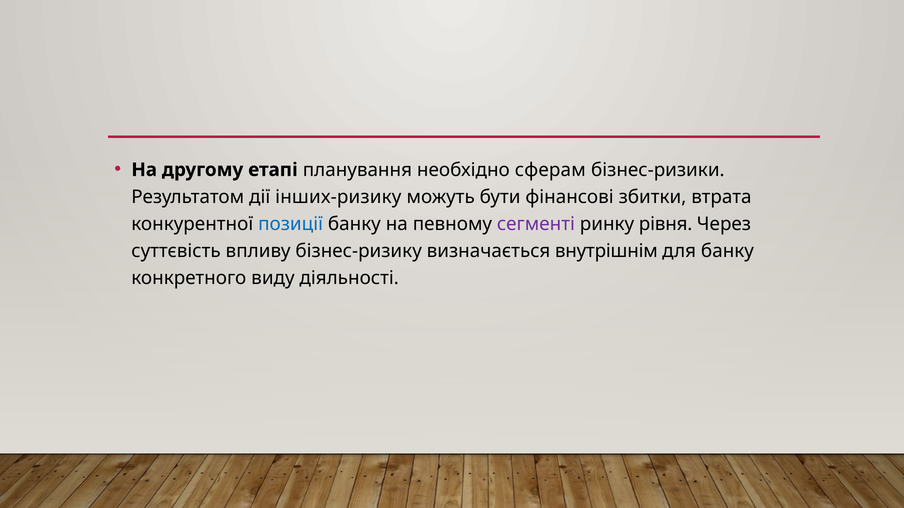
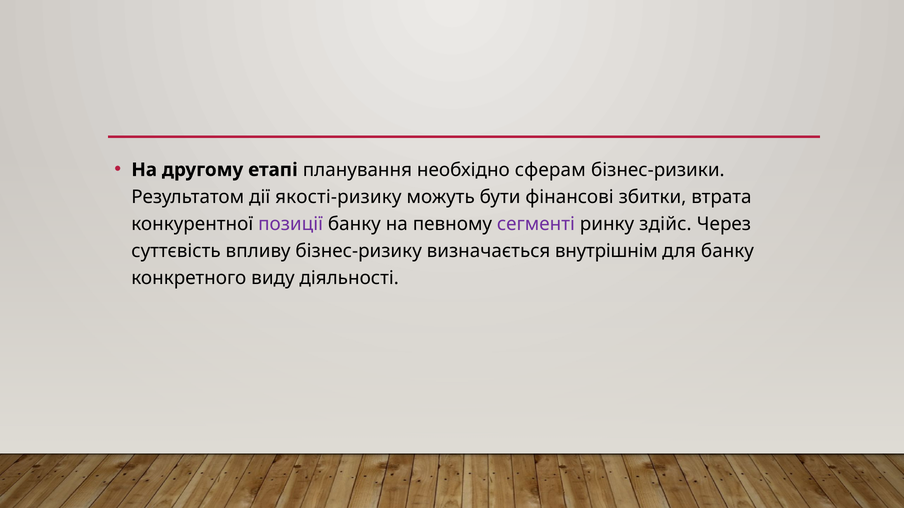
інших-ризику: інших-ризику -> якості-ризику
позиції colour: blue -> purple
рівня: рівня -> здійс
